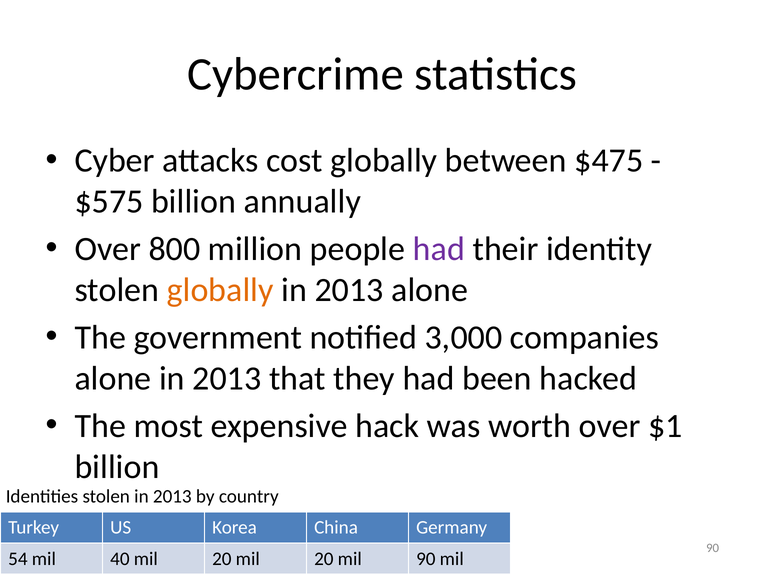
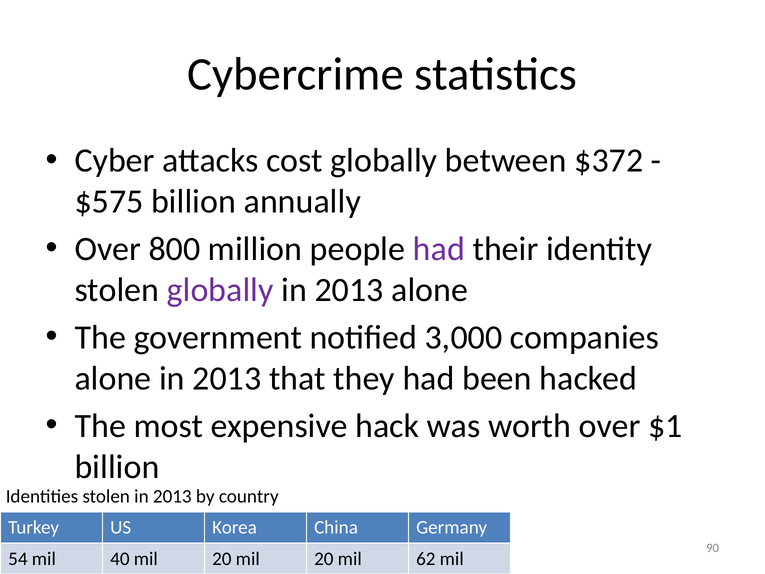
$475: $475 -> $372
globally at (220, 290) colour: orange -> purple
mil 90: 90 -> 62
